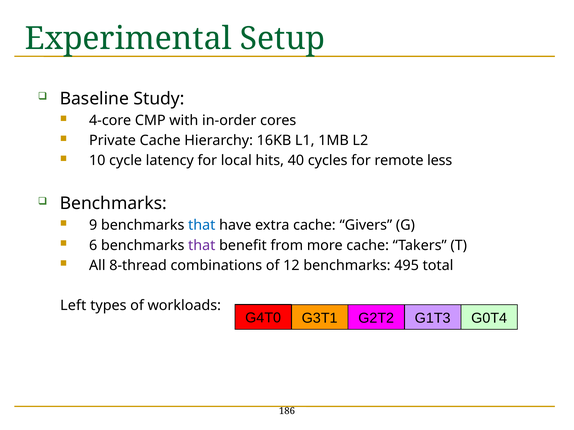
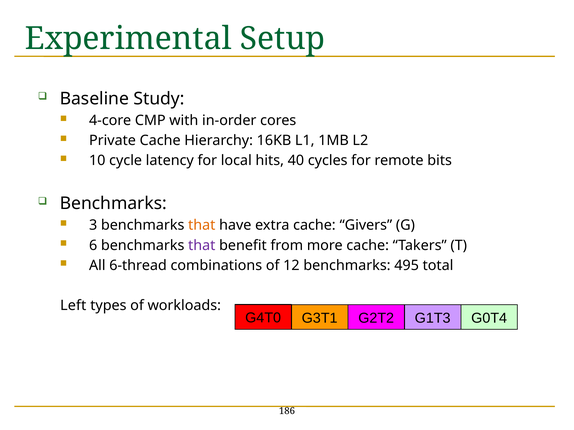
less: less -> bits
9: 9 -> 3
that at (202, 225) colour: blue -> orange
8-thread: 8-thread -> 6-thread
